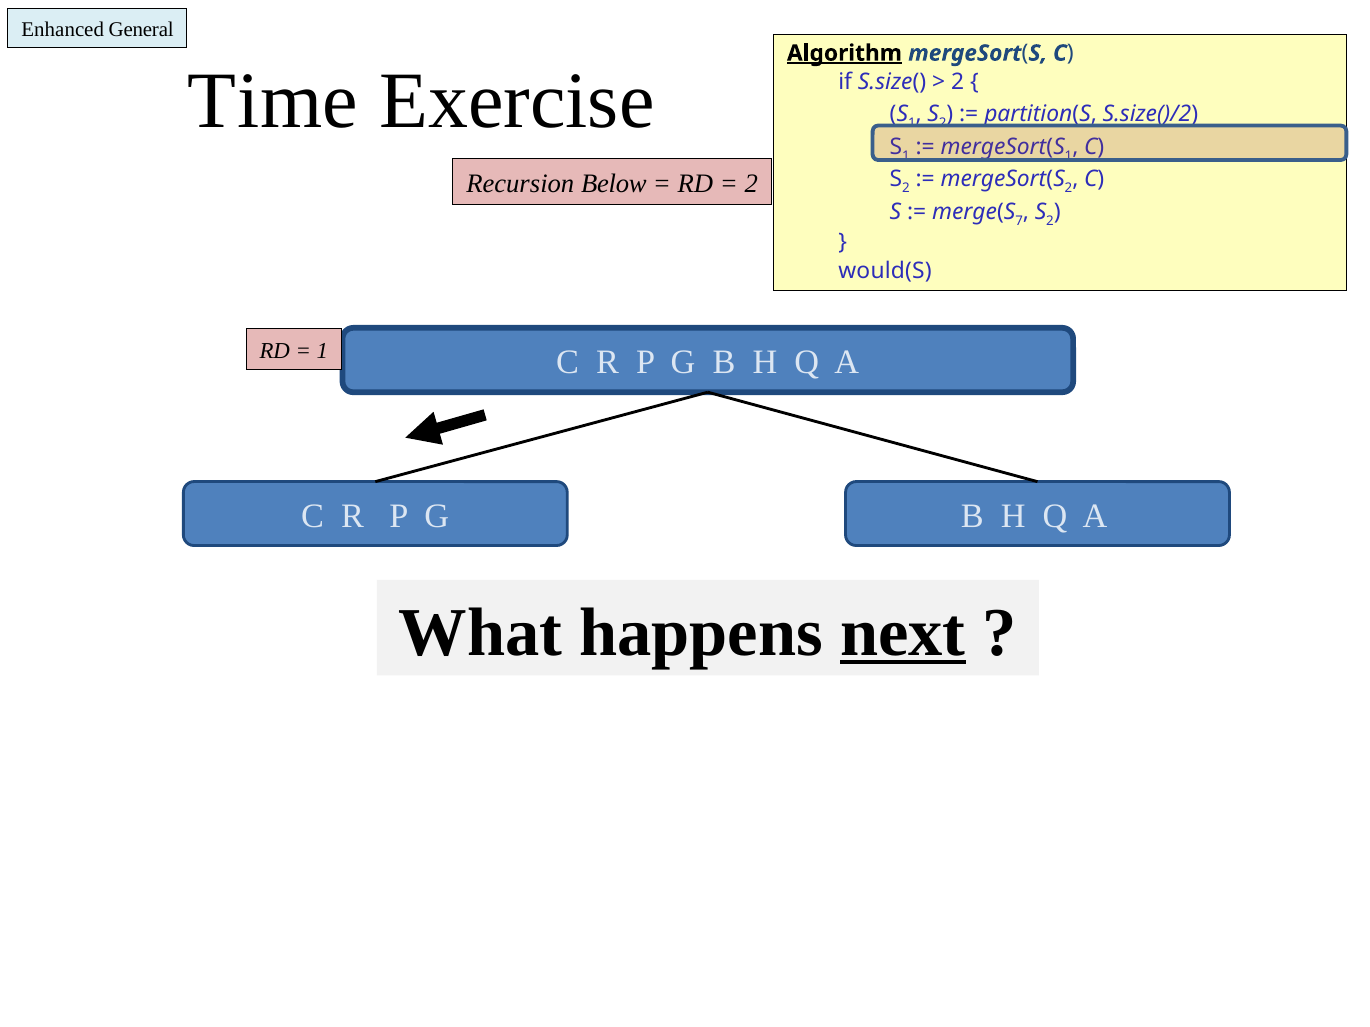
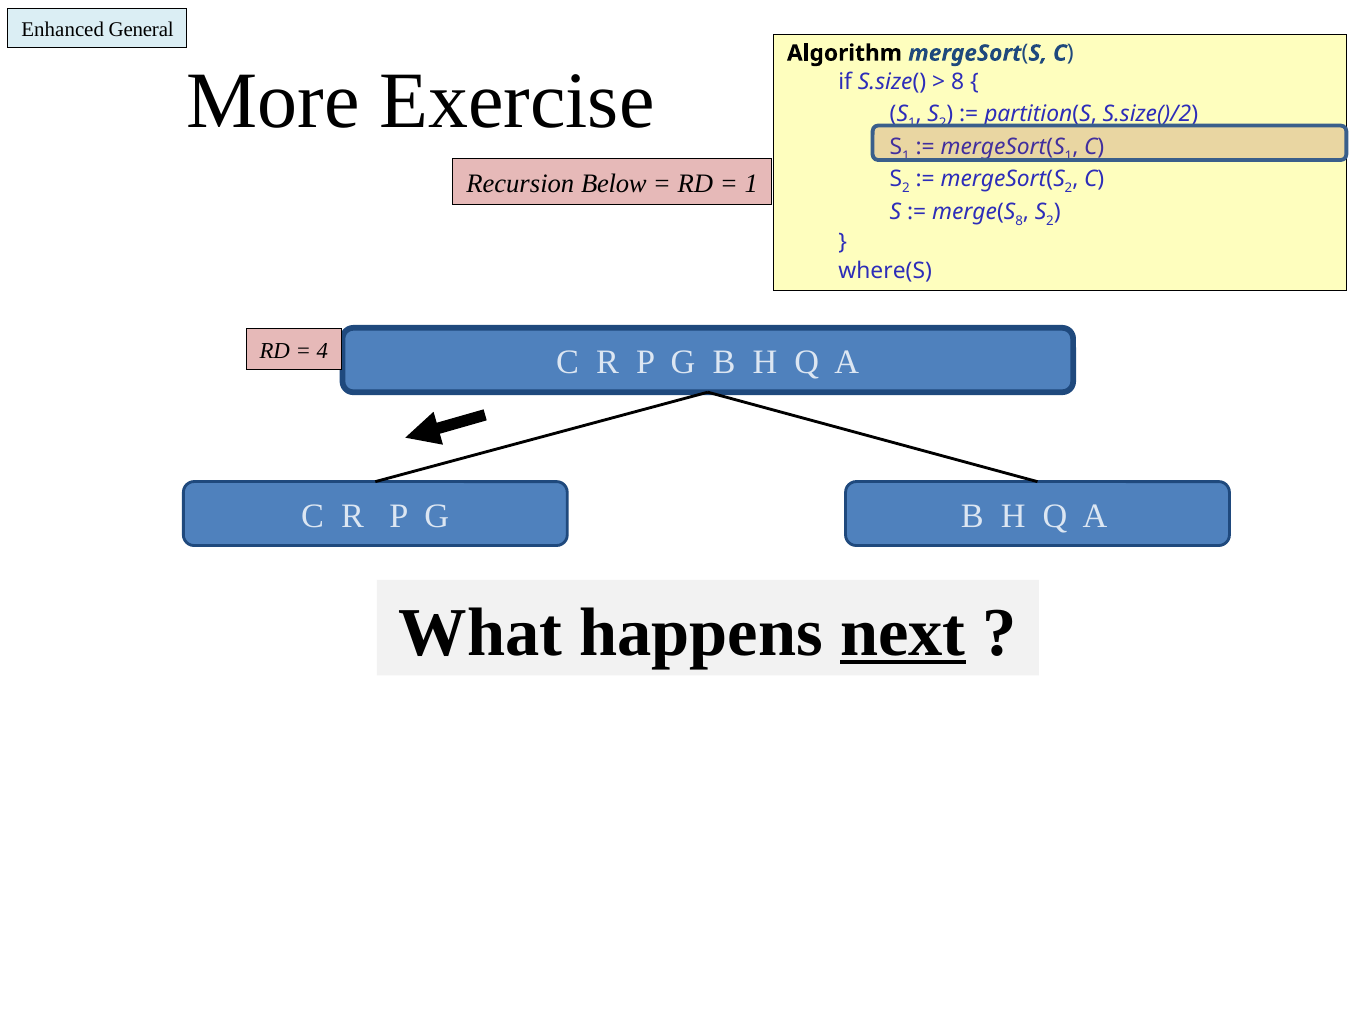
Algorithm underline: present -> none
Time: Time -> More
2 at (958, 82): 2 -> 8
2 at (751, 184): 2 -> 1
7 at (1019, 221): 7 -> 8
would(S: would(S -> where(S
1 at (322, 351): 1 -> 4
